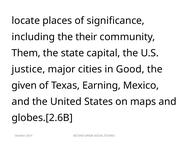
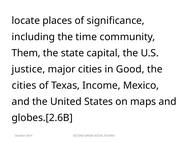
their: their -> time
given at (24, 85): given -> cities
Earning: Earning -> Income
